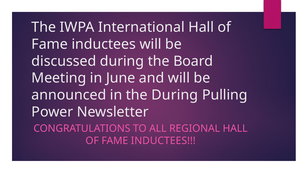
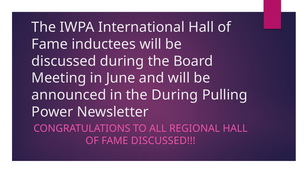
INDUCTEES at (163, 141): INDUCTEES -> DISCUSSED
